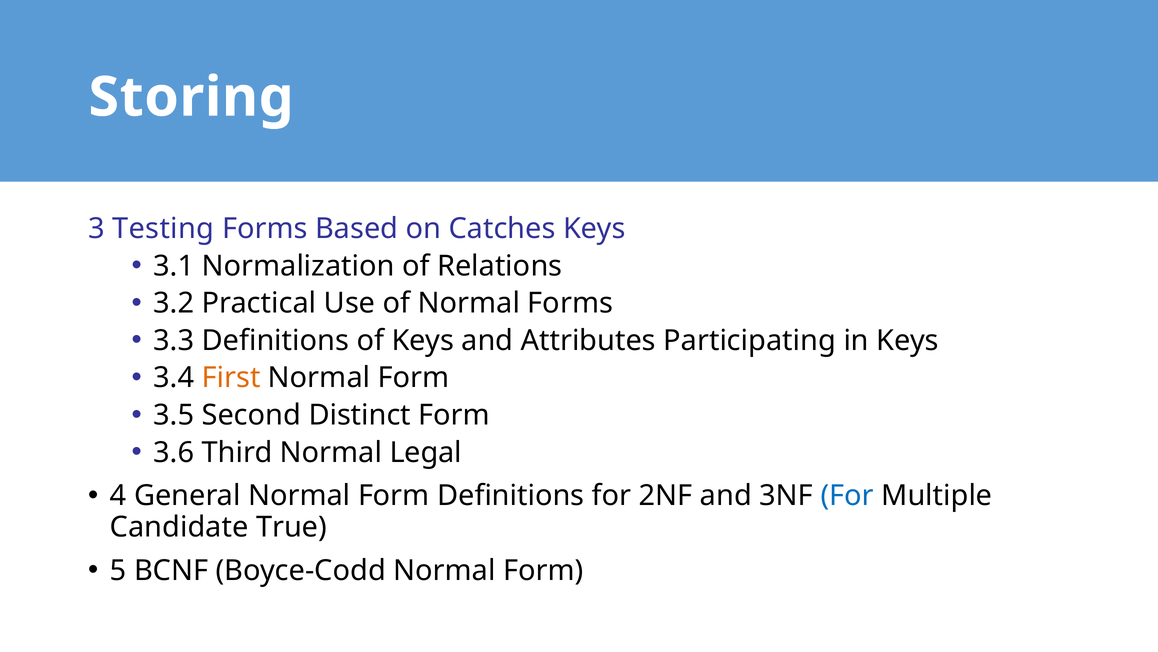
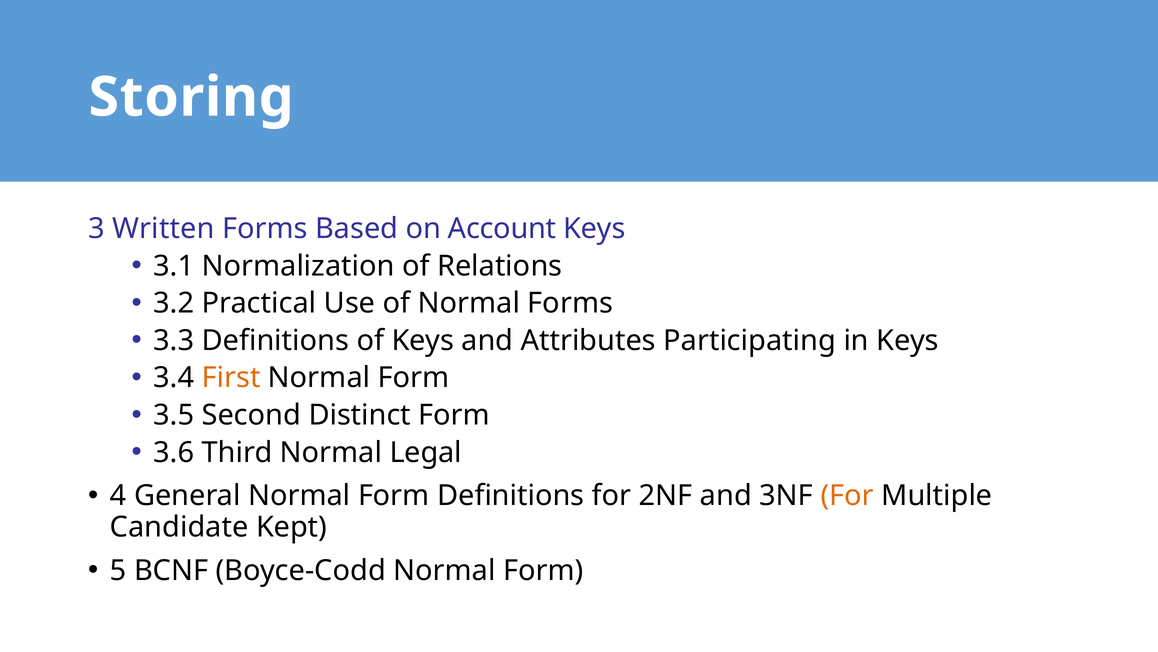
Testing: Testing -> Written
Catches: Catches -> Account
For at (847, 495) colour: blue -> orange
True: True -> Kept
